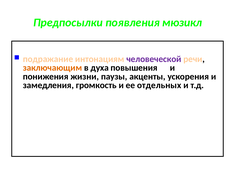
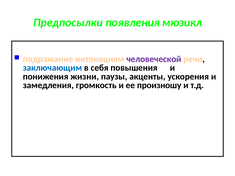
заключающим colour: orange -> blue
духа: духа -> себя
отдельных: отдельных -> произношу
